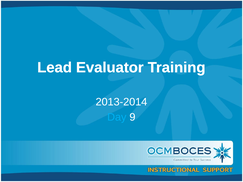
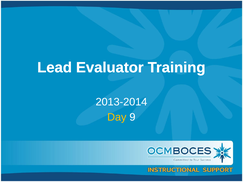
Day colour: light blue -> yellow
